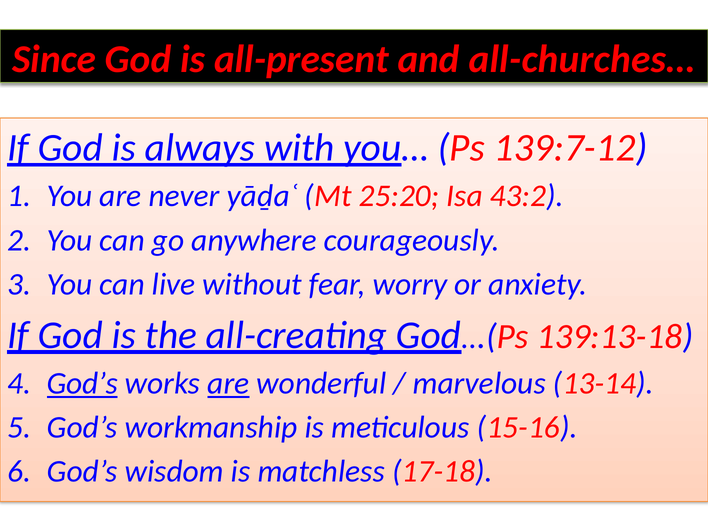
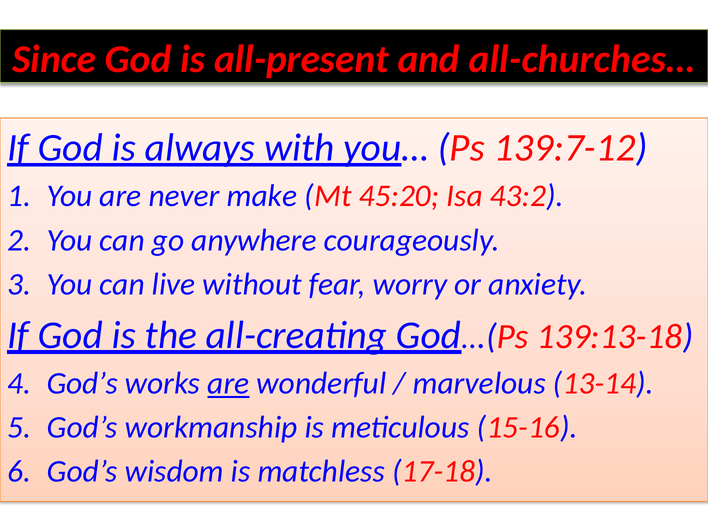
yāḏaʿ: yāḏaʿ -> make
25:20: 25:20 -> 45:20
God’s at (82, 383) underline: present -> none
